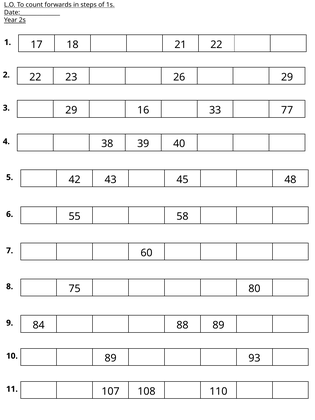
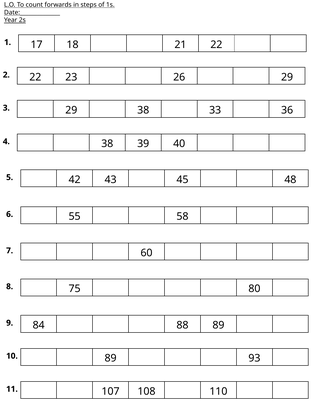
29 16: 16 -> 38
77: 77 -> 36
